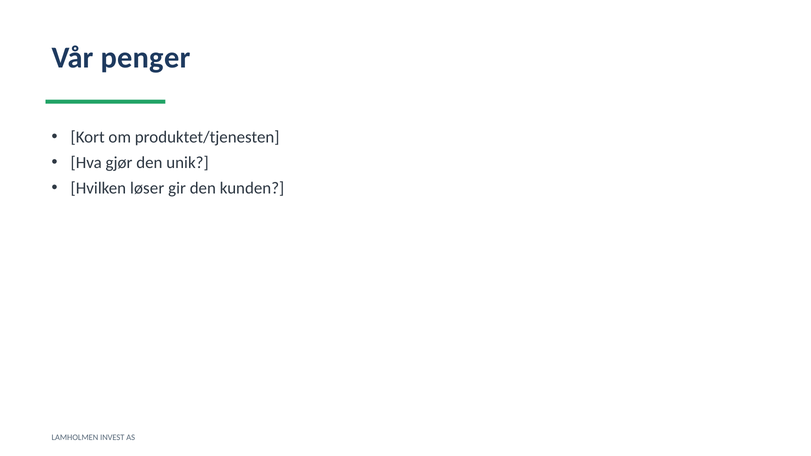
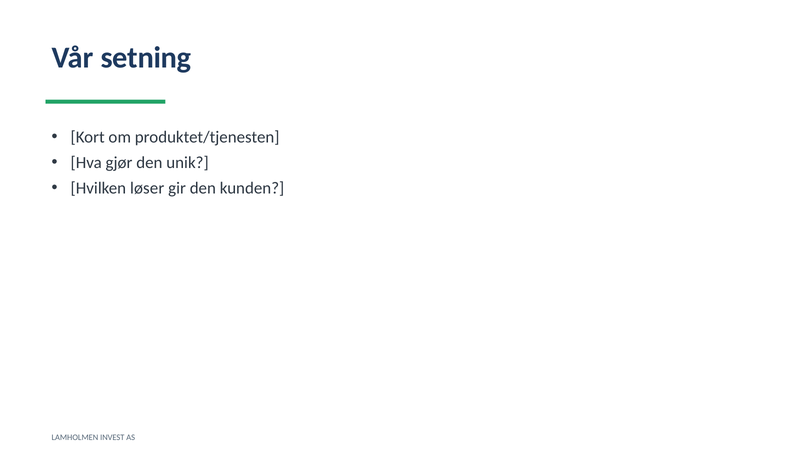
penger: penger -> setning
